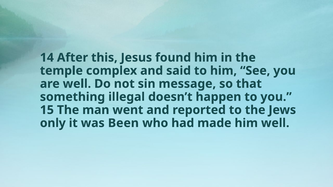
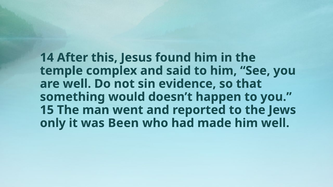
message: message -> evidence
illegal: illegal -> would
